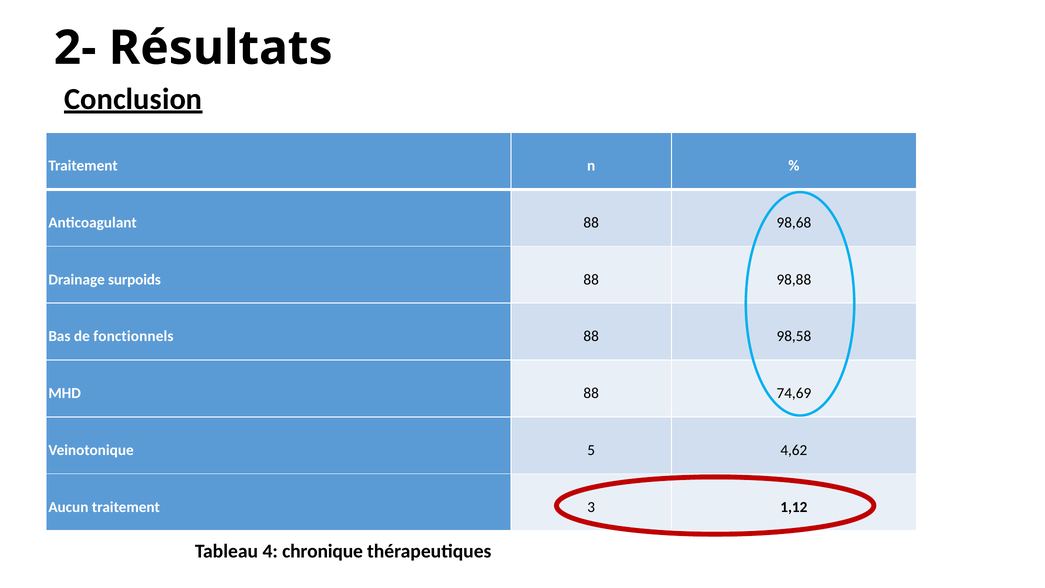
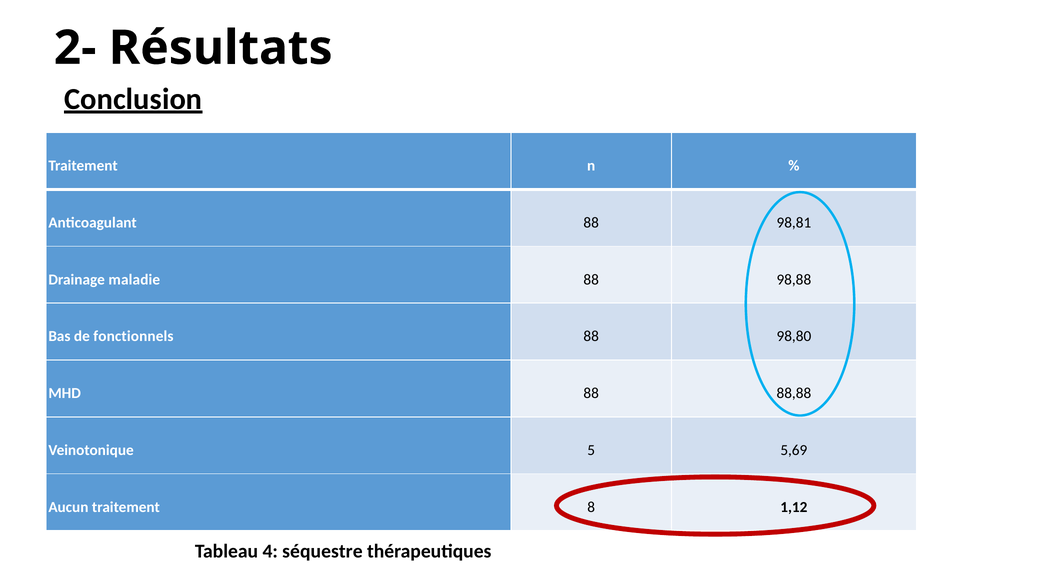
98,68: 98,68 -> 98,81
surpoids: surpoids -> maladie
98,58: 98,58 -> 98,80
74,69: 74,69 -> 88,88
4,62: 4,62 -> 5,69
3: 3 -> 8
chronique: chronique -> séquestre
